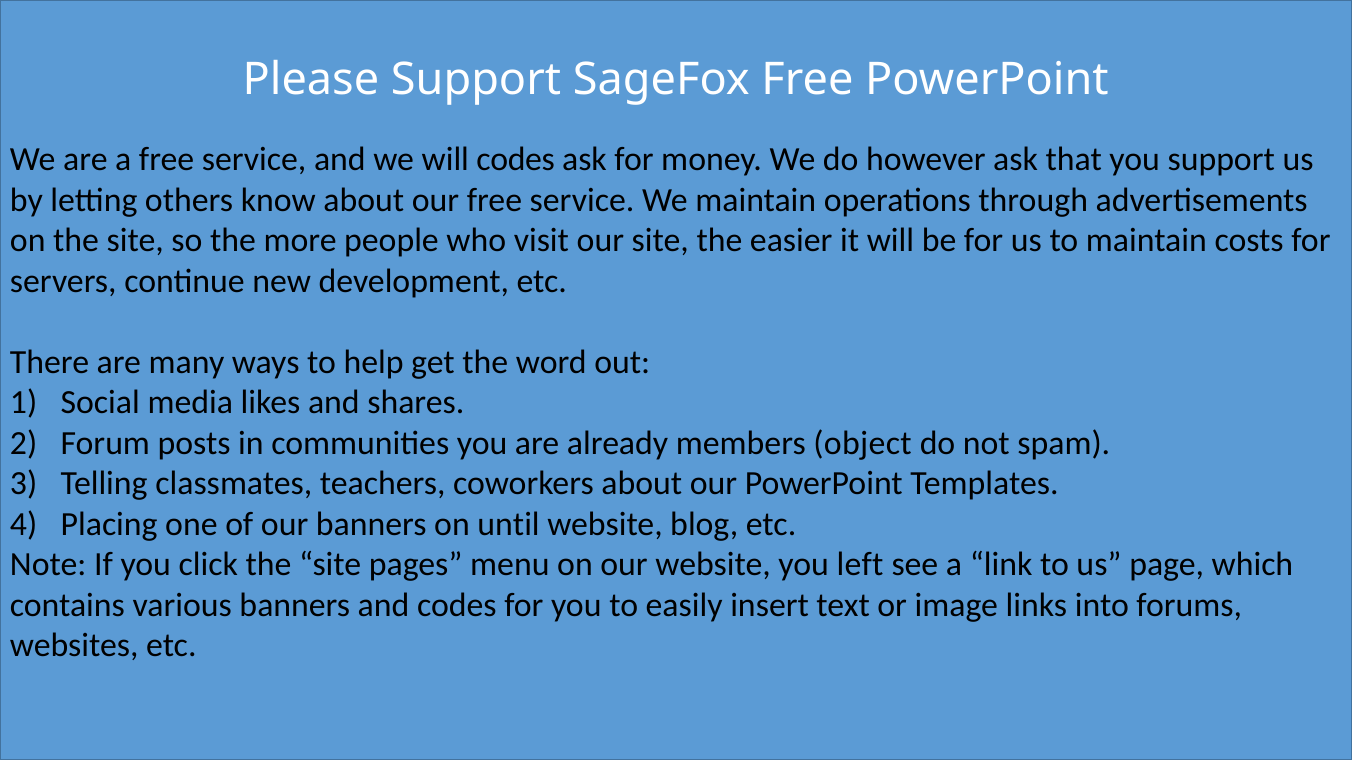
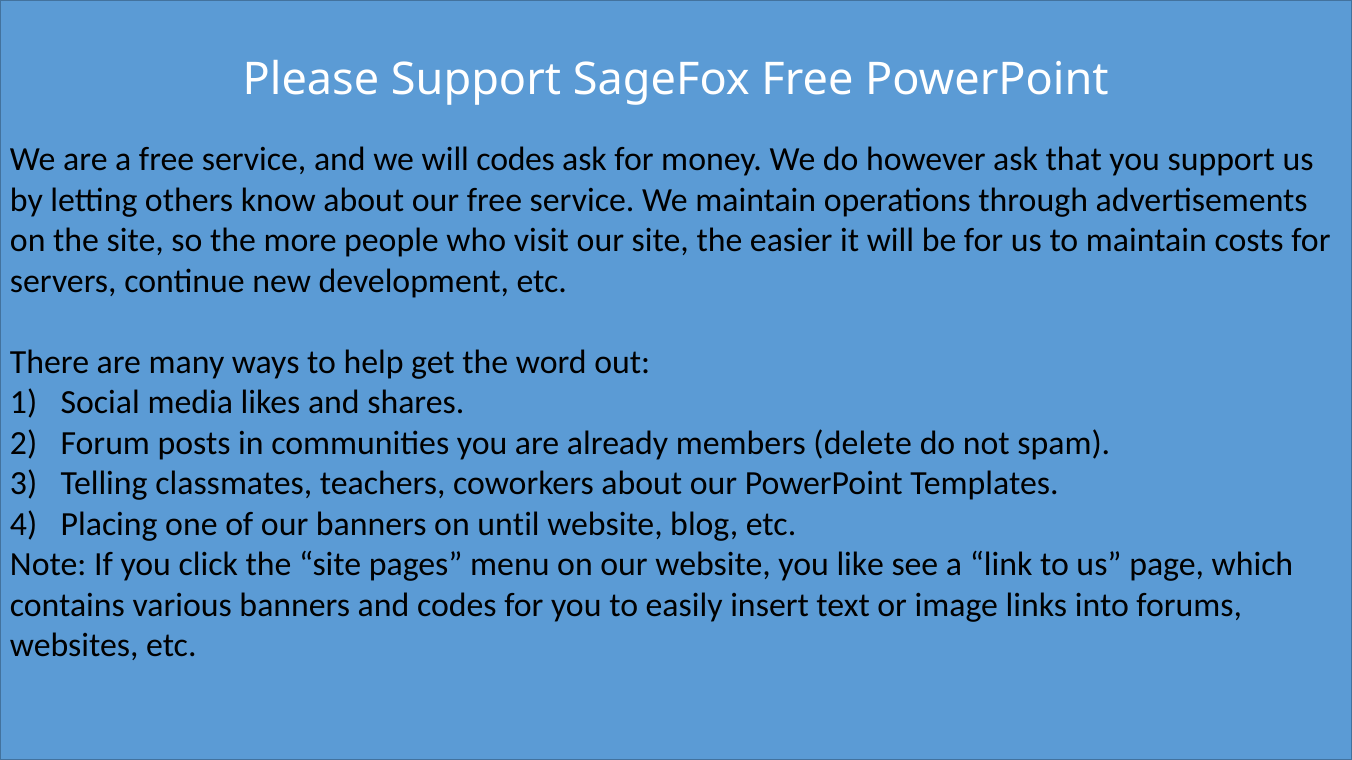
object: object -> delete
left: left -> like
